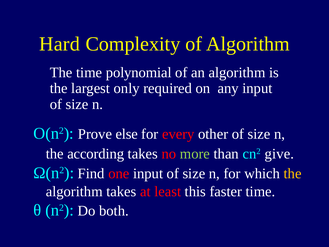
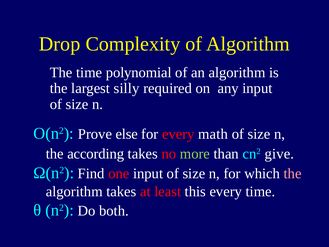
Hard: Hard -> Drop
only: only -> silly
other: other -> math
the at (293, 173) colour: yellow -> pink
this faster: faster -> every
